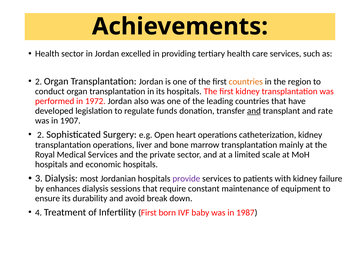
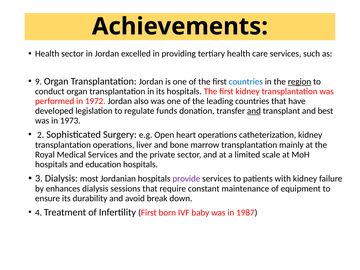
2 at (39, 82): 2 -> 9
countries at (246, 82) colour: orange -> blue
region underline: none -> present
rate: rate -> best
1907: 1907 -> 1973
economic: economic -> education
